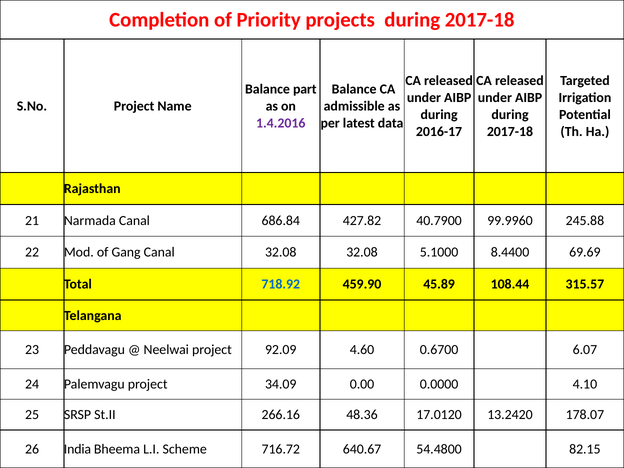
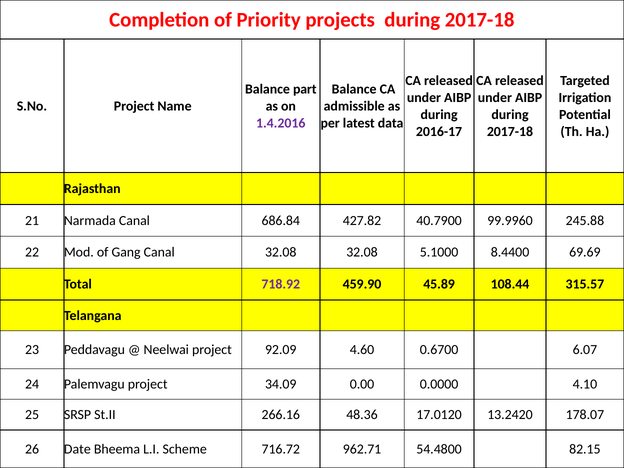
718.92 colour: blue -> purple
India: India -> Date
640.67: 640.67 -> 962.71
